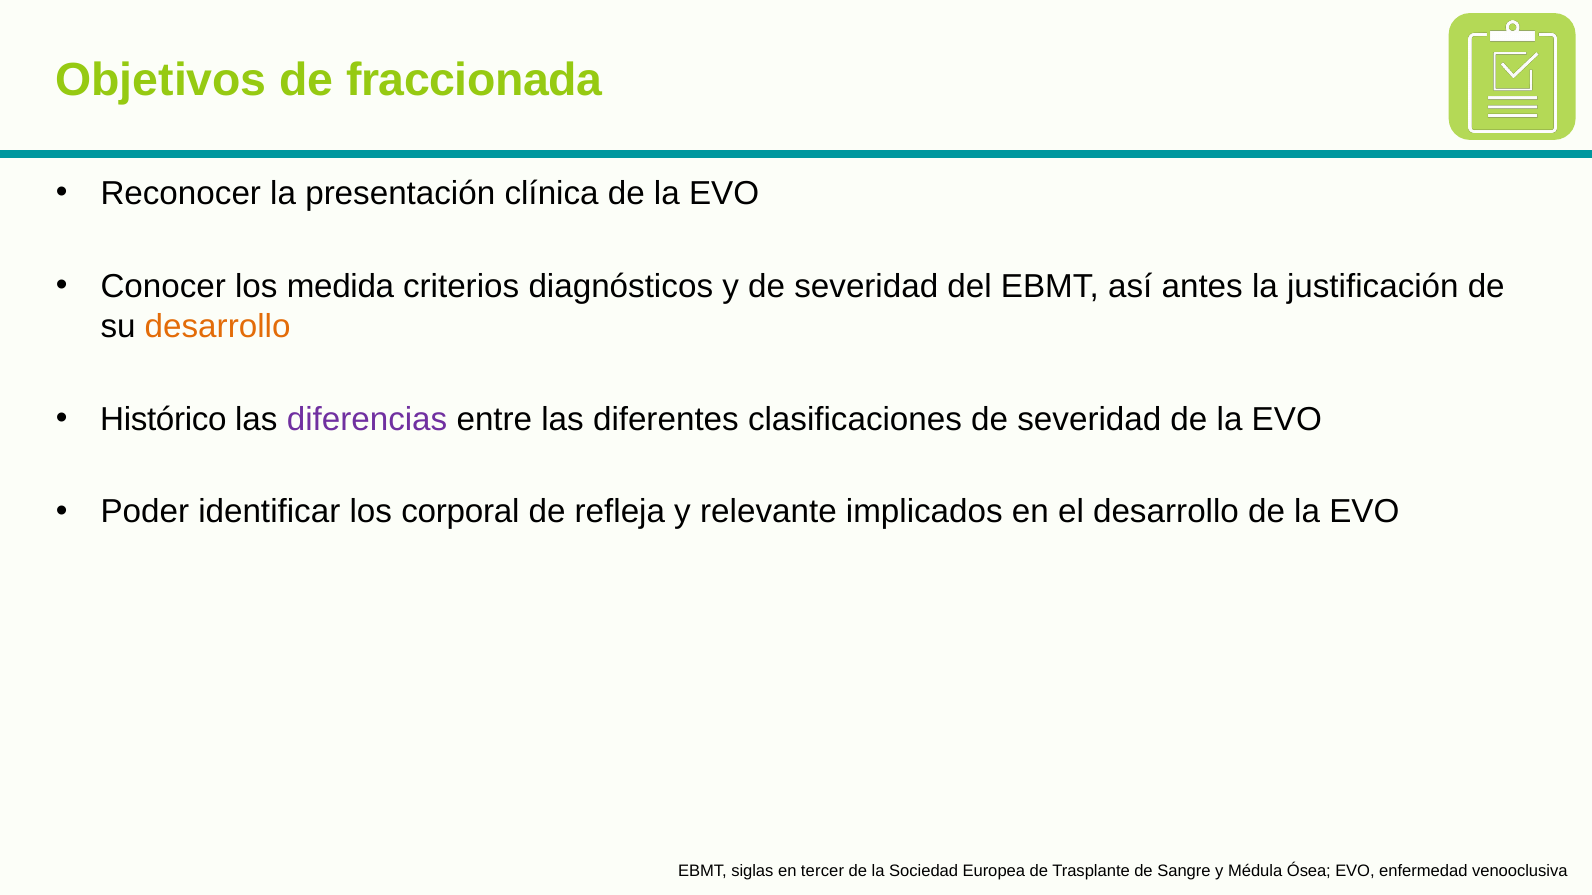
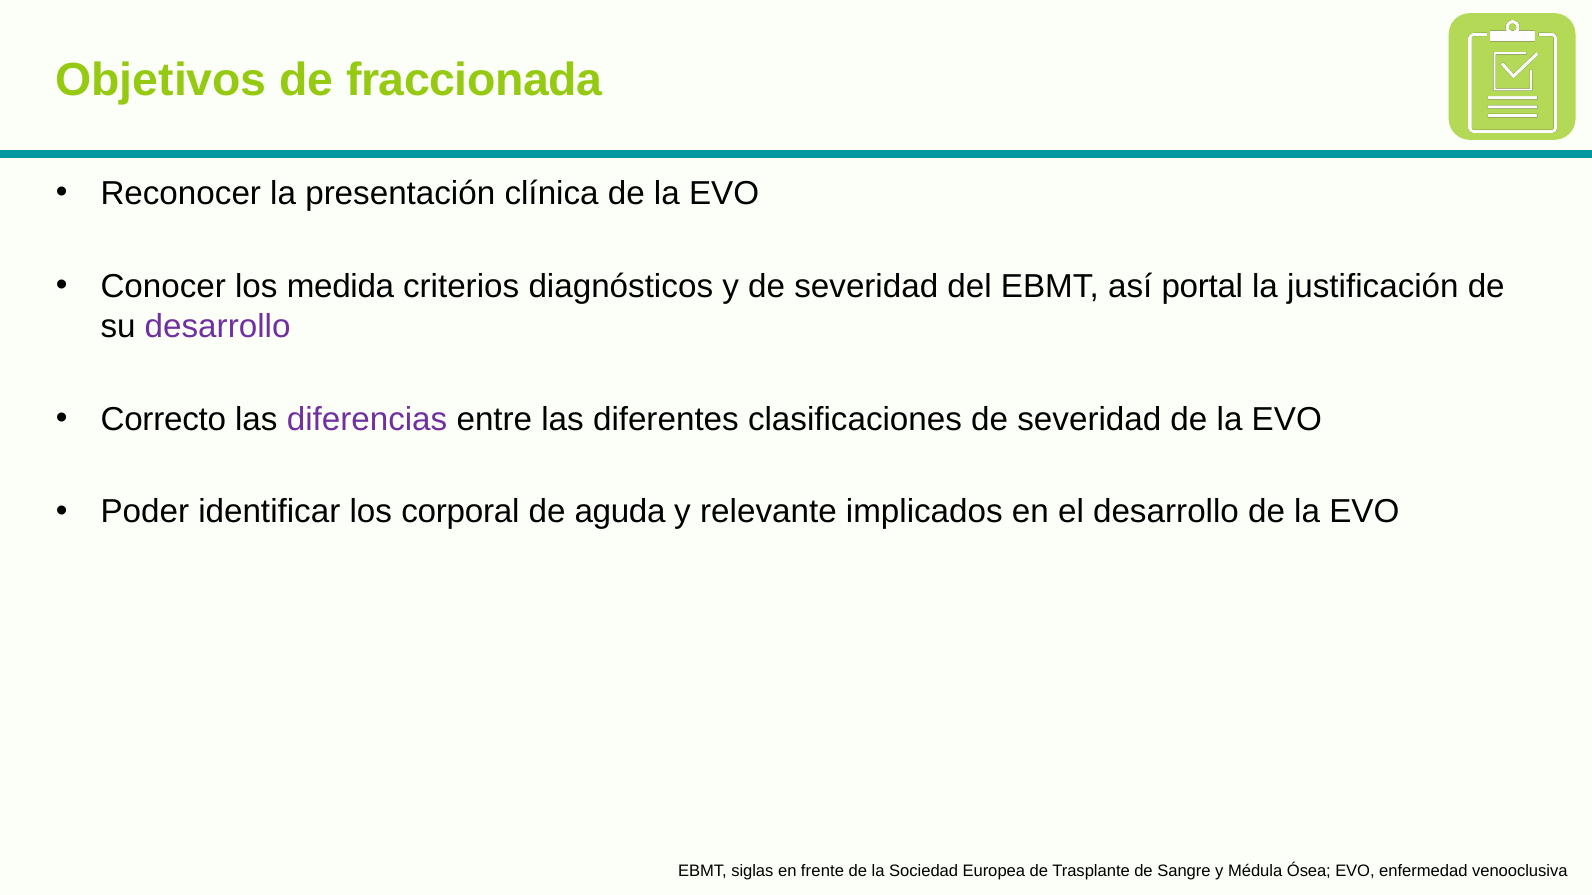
antes: antes -> portal
desarrollo at (218, 327) colour: orange -> purple
Histórico: Histórico -> Correcto
refleja: refleja -> aguda
tercer: tercer -> frente
